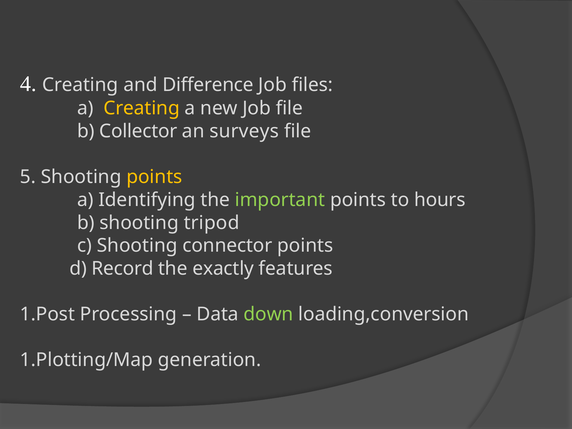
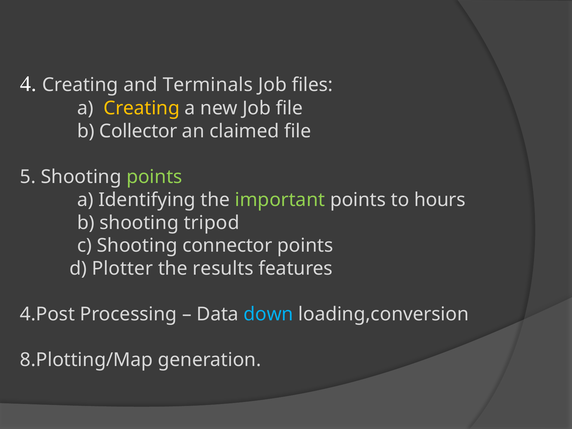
Difference: Difference -> Terminals
surveys: surveys -> claimed
points at (154, 177) colour: yellow -> light green
Record: Record -> Plotter
exactly: exactly -> results
1.Post: 1.Post -> 4.Post
down colour: light green -> light blue
1.Plotting/Map: 1.Plotting/Map -> 8.Plotting/Map
